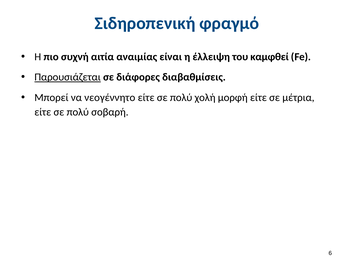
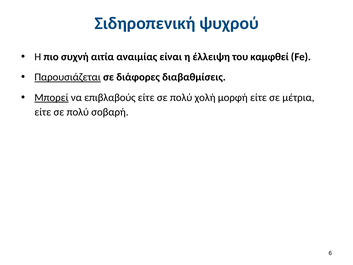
φραγμό: φραγμό -> ψυχρού
Μπορεί underline: none -> present
νεογέννητο: νεογέννητο -> επιβλαβούς
